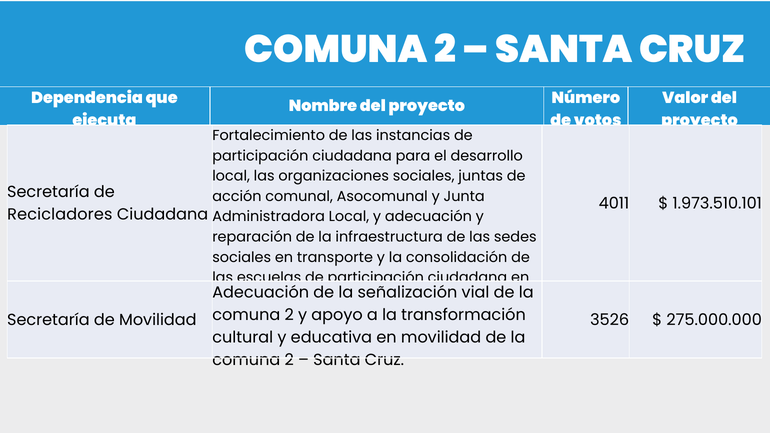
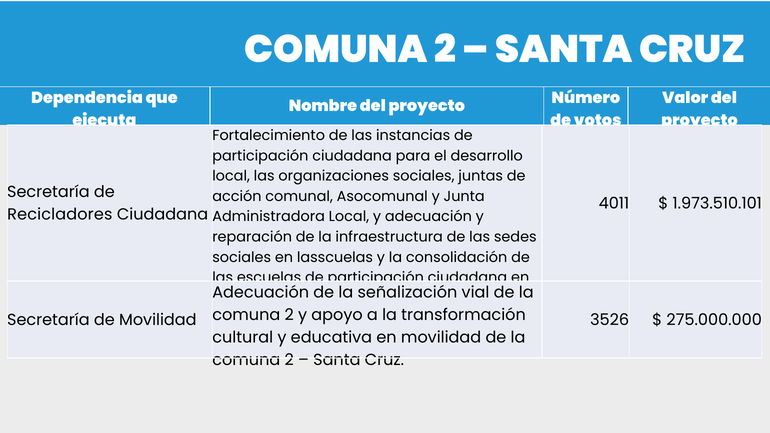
transporte: transporte -> lasscuelas
